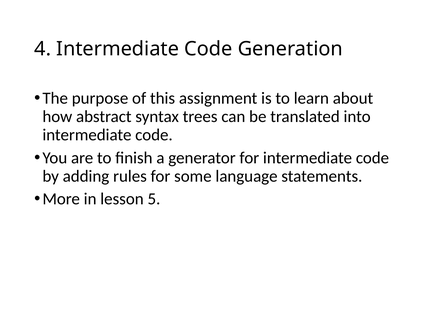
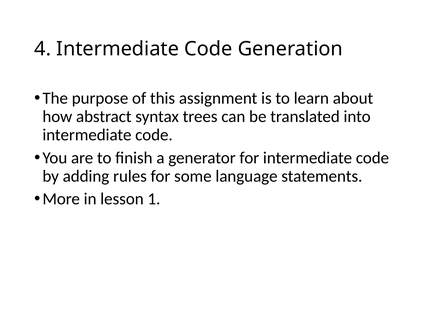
5: 5 -> 1
